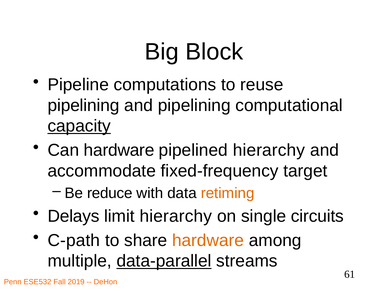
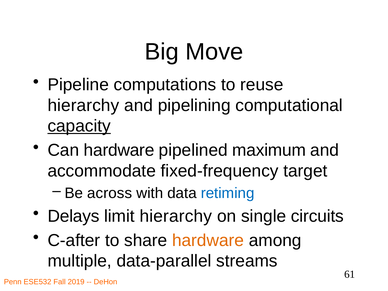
Block: Block -> Move
pipelining at (84, 105): pipelining -> hierarchy
pipelined hierarchy: hierarchy -> maximum
reduce: reduce -> across
retiming colour: orange -> blue
C-path: C-path -> C-after
data-parallel underline: present -> none
